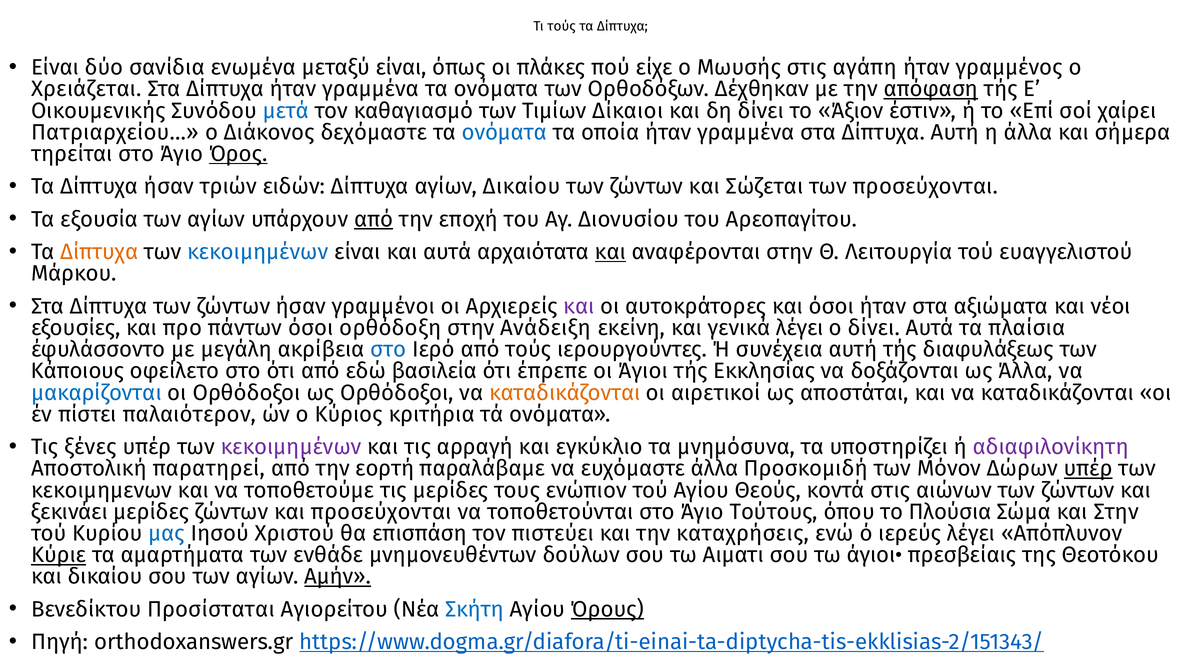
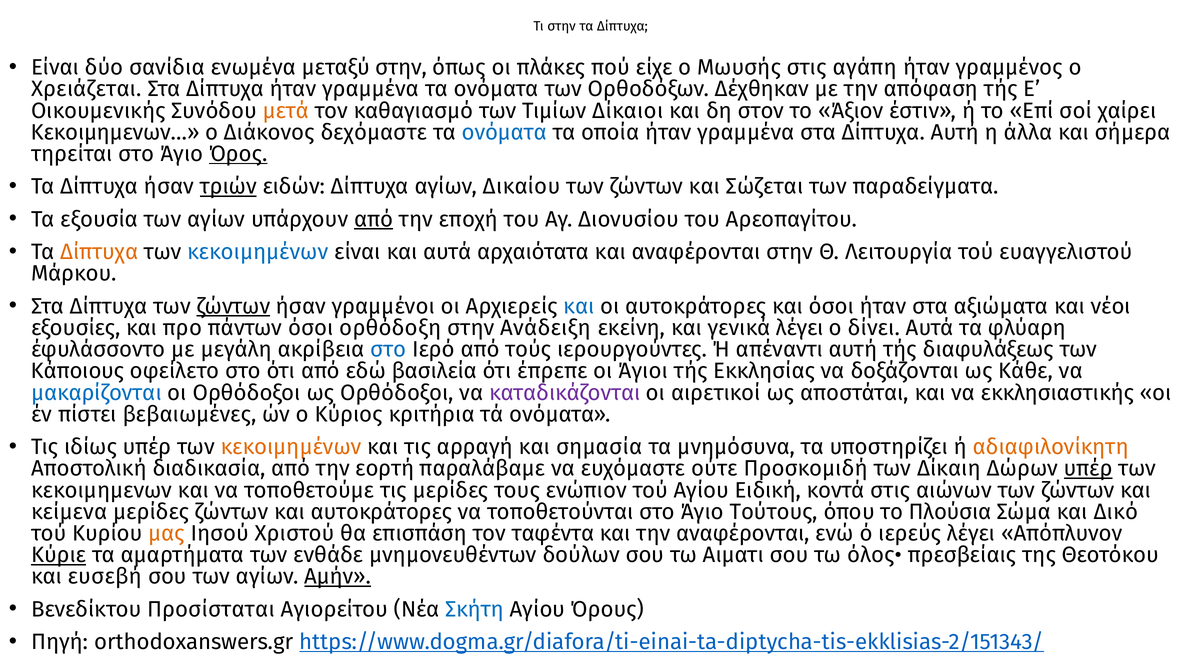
Τι τούς: τούς -> στην
μεταξύ είναι: είναι -> στην
απόφαση underline: present -> none
μετά colour: blue -> orange
δη δίνει: δίνει -> στον
Πατριαρχείου…: Πατριαρχείου… -> Κεκοιμημενων…
τριών underline: none -> present
των προσεύχονται: προσεύχονται -> παραδείγματα
και at (610, 252) underline: present -> none
ζώντων at (233, 306) underline: none -> present
και at (579, 306) colour: purple -> blue
πλαίσια: πλαίσια -> φλύαρη
συνέχεια: συνέχεια -> απέναντι
ως Άλλα: Άλλα -> Κάθε
καταδικάζονται at (565, 392) colour: orange -> purple
και να καταδικάζονται: καταδικάζονται -> εκκλησιαστικής
παλαιότερον: παλαιότερον -> βεβαιωμένες
ξένες: ξένες -> ιδίως
κεκοιμημένων at (291, 447) colour: purple -> orange
εγκύκλιο: εγκύκλιο -> σημασία
αδιαφιλονίκητη colour: purple -> orange
παρατηρεί: παρατηρεί -> διαδικασία
ευχόμαστε άλλα: άλλα -> ούτε
Μόνον: Μόνον -> Δίκαιη
Θεούς: Θεούς -> Ειδική
ξεκινάει: ξεκινάει -> κείμενα
και προσεύχονται: προσεύχονται -> αυτοκράτορες
και Στην: Στην -> Δικό
μας colour: blue -> orange
πιστεύει: πιστεύει -> ταφέντα
την καταχρήσεις: καταχρήσεις -> αναφέρονται
άγιοι•: άγιοι• -> όλος•
και δικαίου: δικαίου -> ευσεβή
Όρους underline: present -> none
